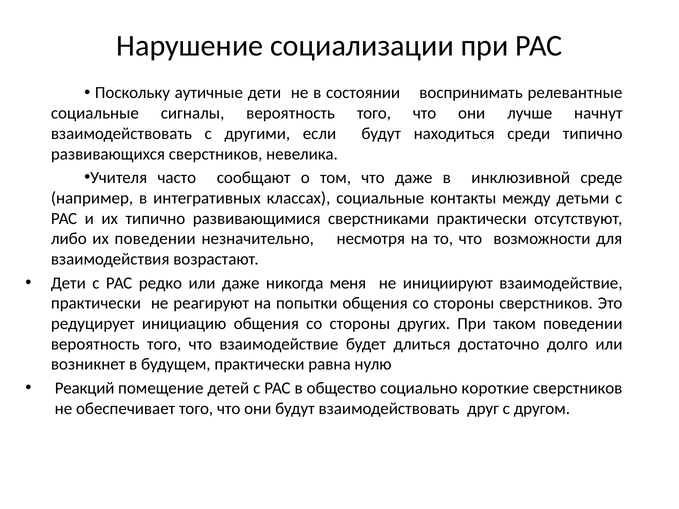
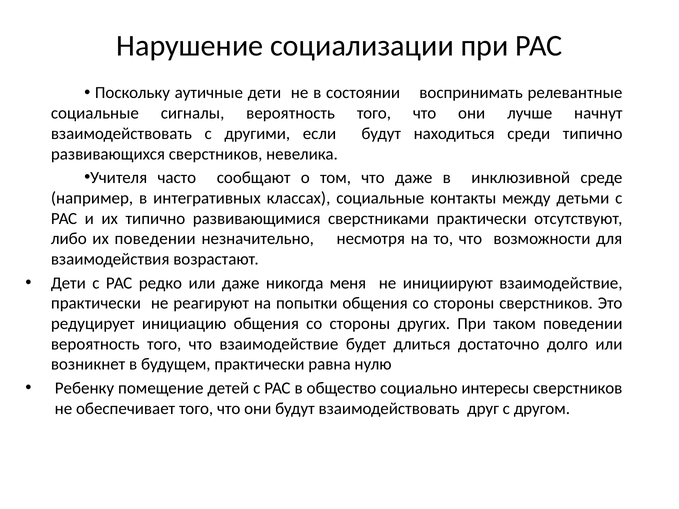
Реакций: Реакций -> Ребенку
короткие: короткие -> интересы
